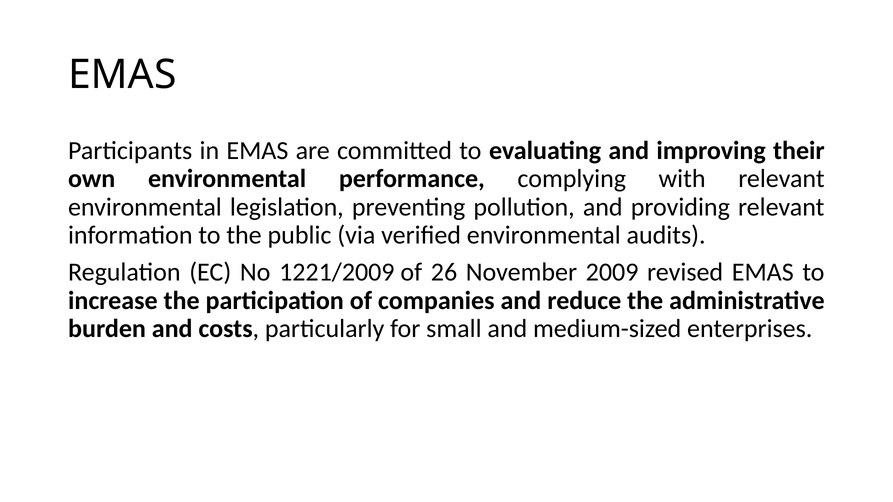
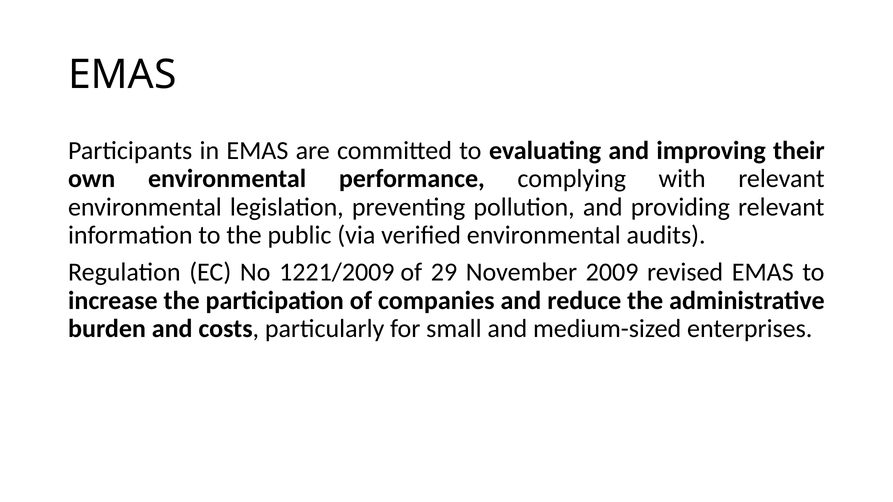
26: 26 -> 29
